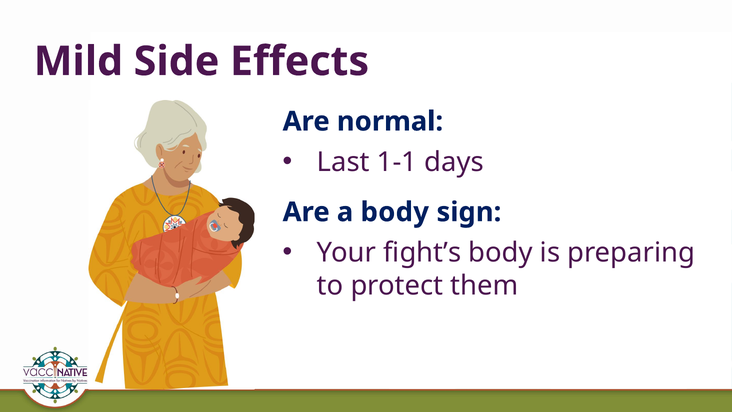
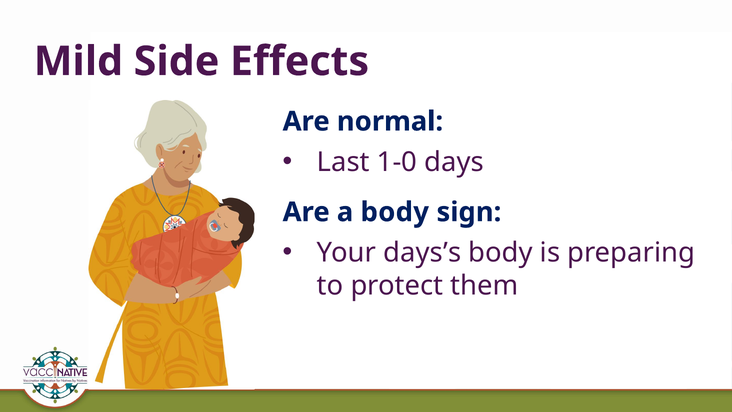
1-1: 1-1 -> 1-0
fight’s: fight’s -> days’s
